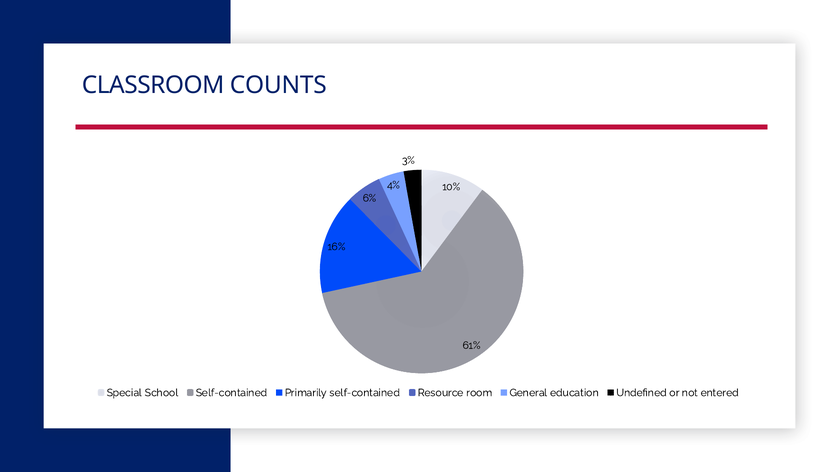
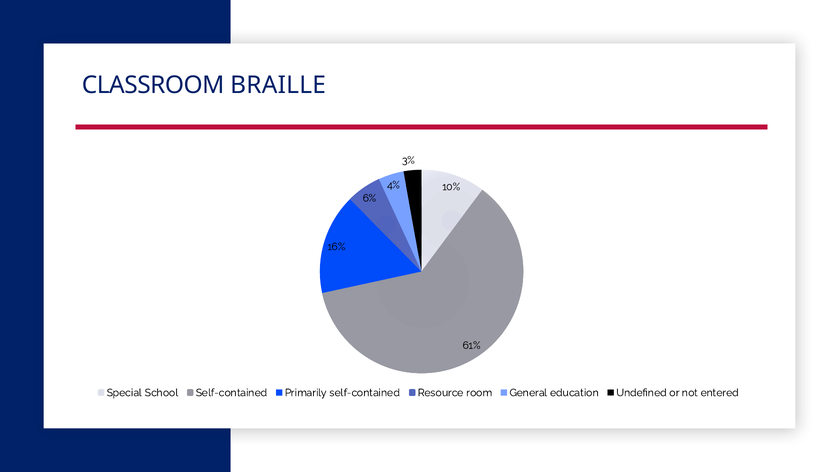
COUNTS: COUNTS -> BRAILLE
